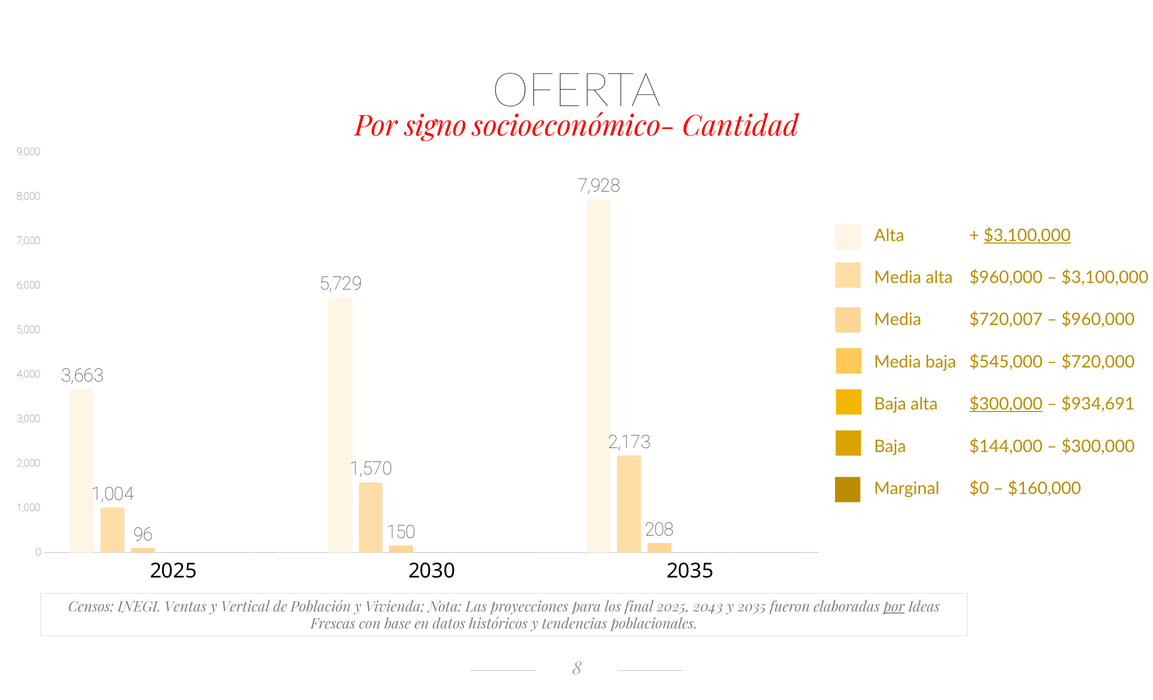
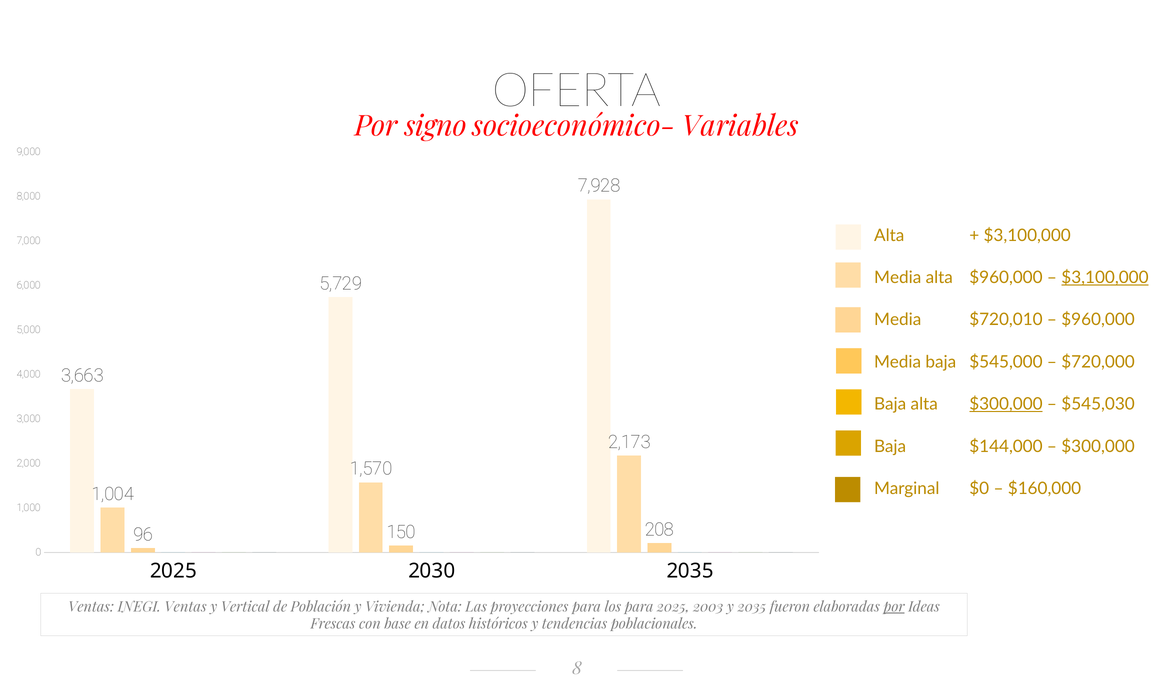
Cantidad: Cantidad -> Variables
$3,100,000 at (1027, 235) underline: present -> none
$3,100,000 at (1105, 278) underline: none -> present
$720,007: $720,007 -> $720,010
$934,691: $934,691 -> $545,030
Censos at (91, 607): Censos -> Ventas
los final: final -> para
2043: 2043 -> 2003
